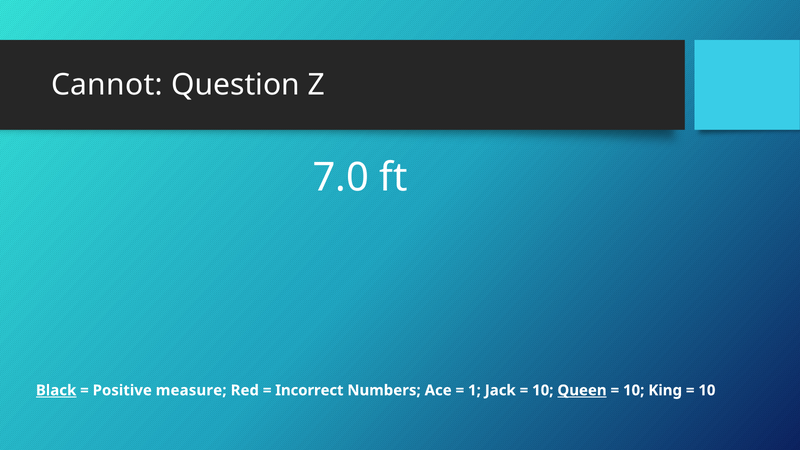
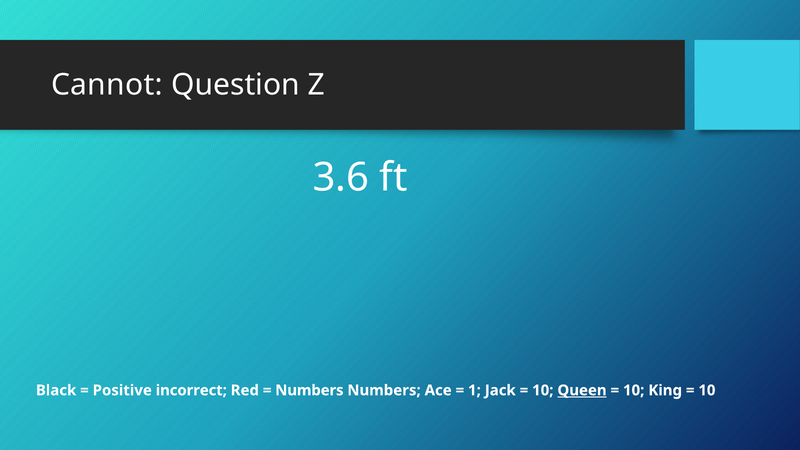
7.0: 7.0 -> 3.6
Black underline: present -> none
measure: measure -> incorrect
Incorrect at (309, 390): Incorrect -> Numbers
